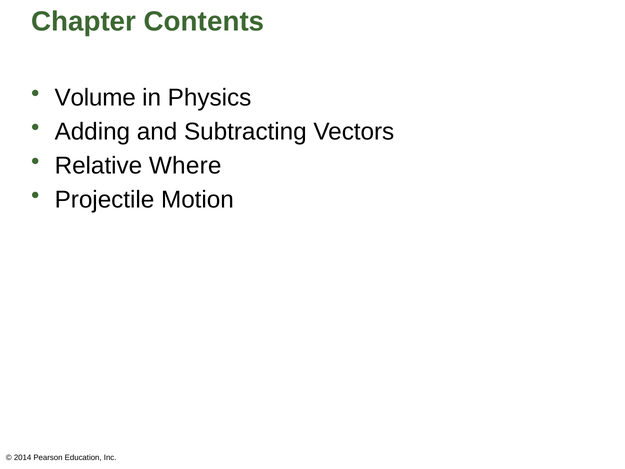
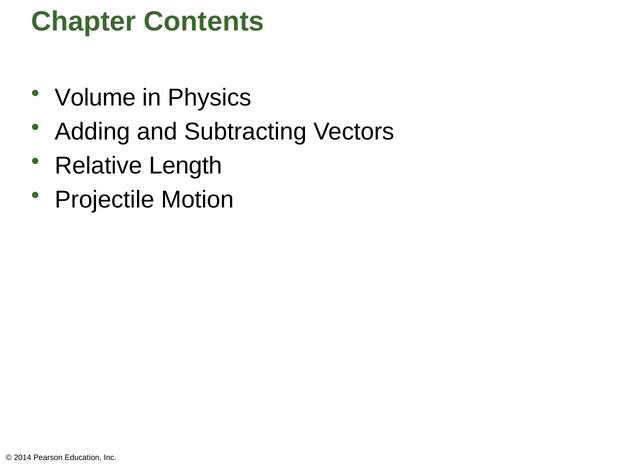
Where: Where -> Length
